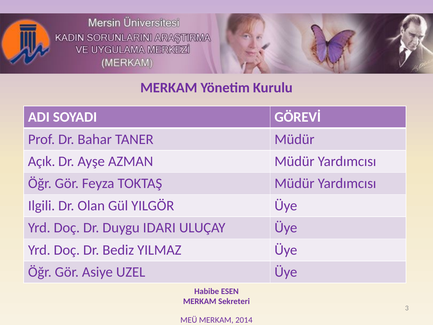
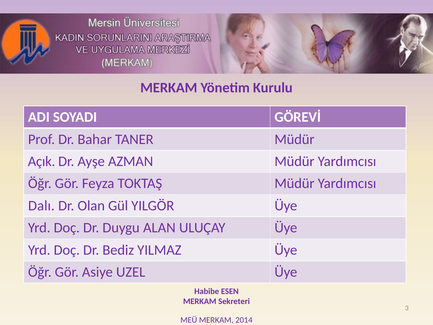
Ilgili: Ilgili -> Dalı
IDARI: IDARI -> ALAN
